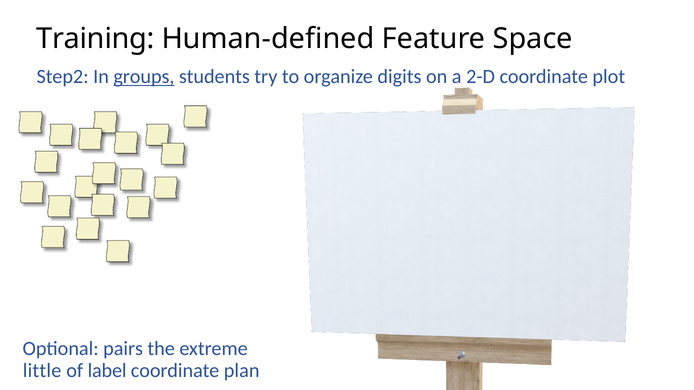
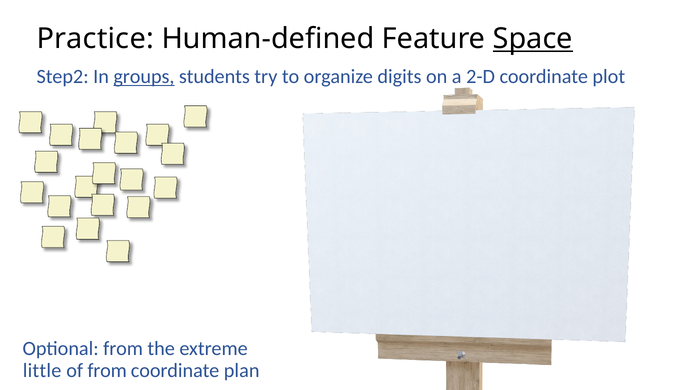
Training: Training -> Practice
Space underline: none -> present
Optional pairs: pairs -> from
of label: label -> from
